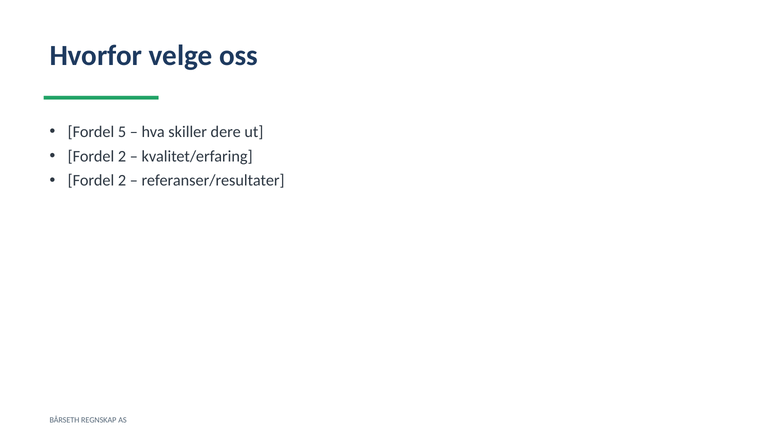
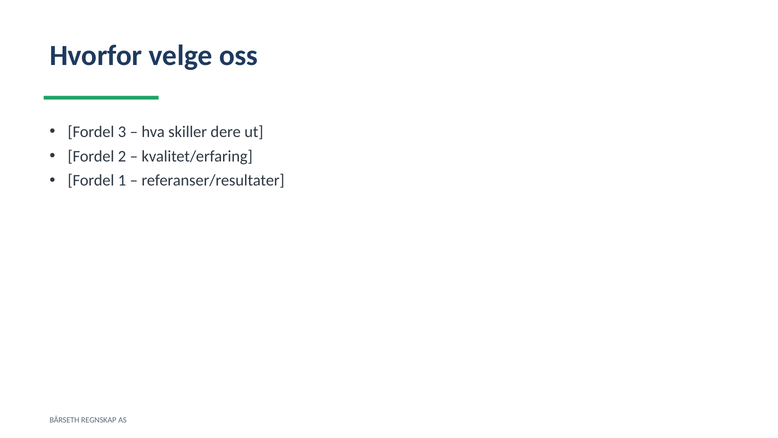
5: 5 -> 3
2 at (122, 180): 2 -> 1
